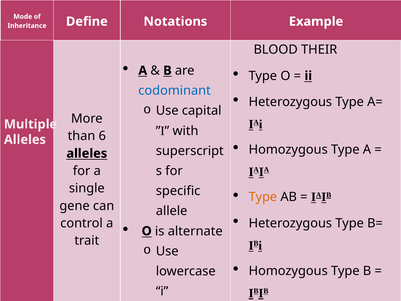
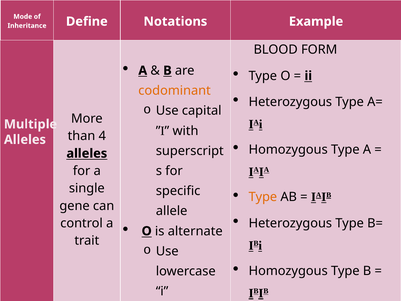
THEIR: THEIR -> FORM
codominant colour: blue -> orange
6: 6 -> 4
